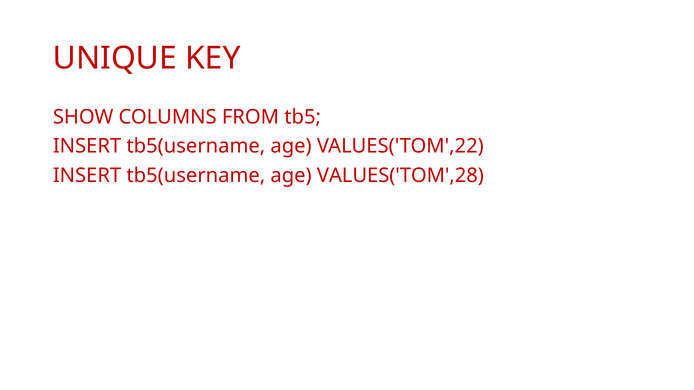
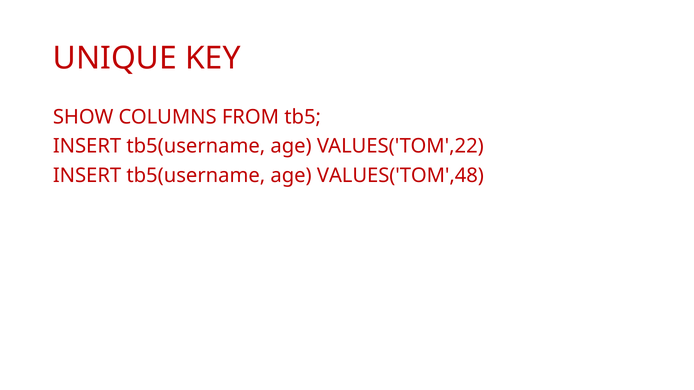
VALUES('TOM',28: VALUES('TOM',28 -> VALUES('TOM',48
